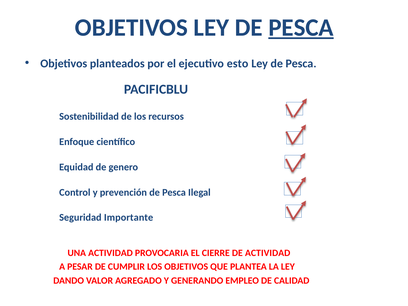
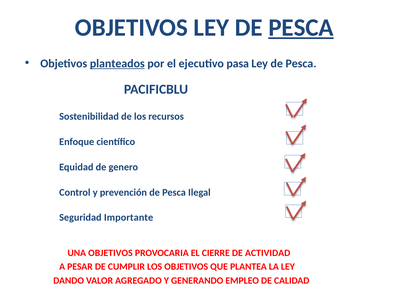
planteados underline: none -> present
esto: esto -> pasa
UNA ACTIVIDAD: ACTIVIDAD -> OBJETIVOS
